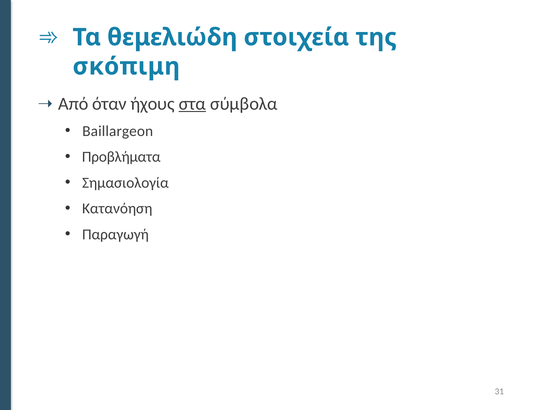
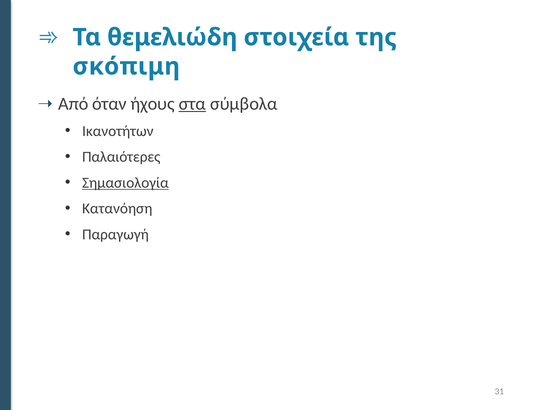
Baillargeon: Baillargeon -> Ικανοτήτων
Προβλήματα: Προβλήματα -> Παλαιότερες
Σημασιολογία underline: none -> present
